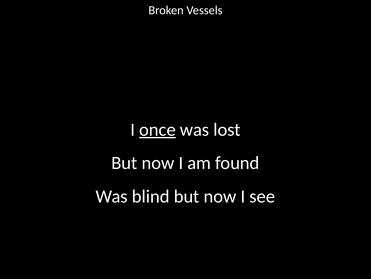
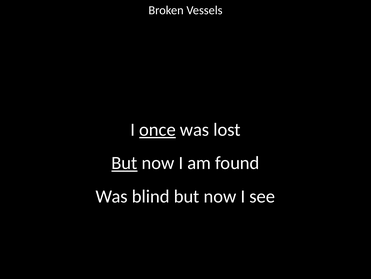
But at (124, 163) underline: none -> present
